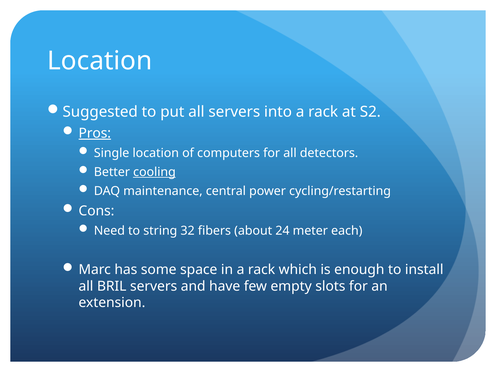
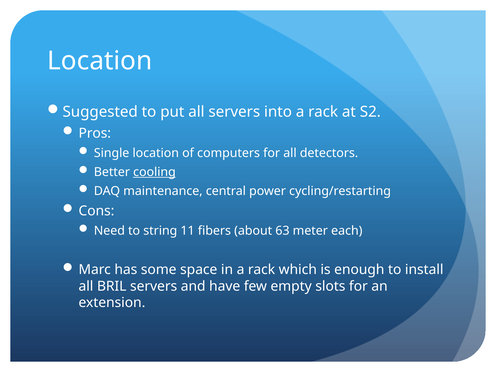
Pros underline: present -> none
32: 32 -> 11
24: 24 -> 63
